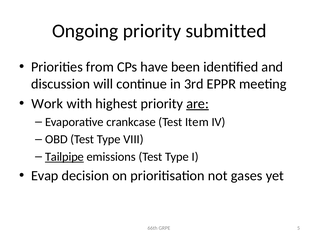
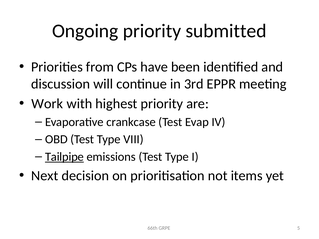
are underline: present -> none
Item: Item -> Evap
Evap: Evap -> Next
gases: gases -> items
